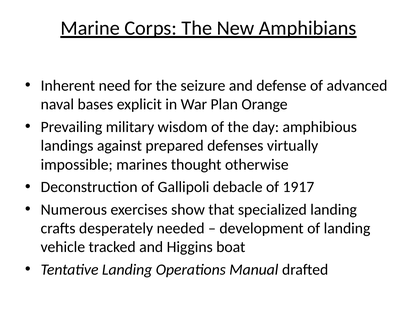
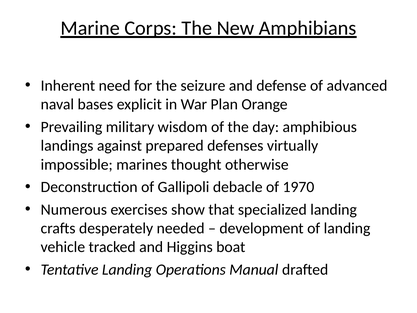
1917: 1917 -> 1970
